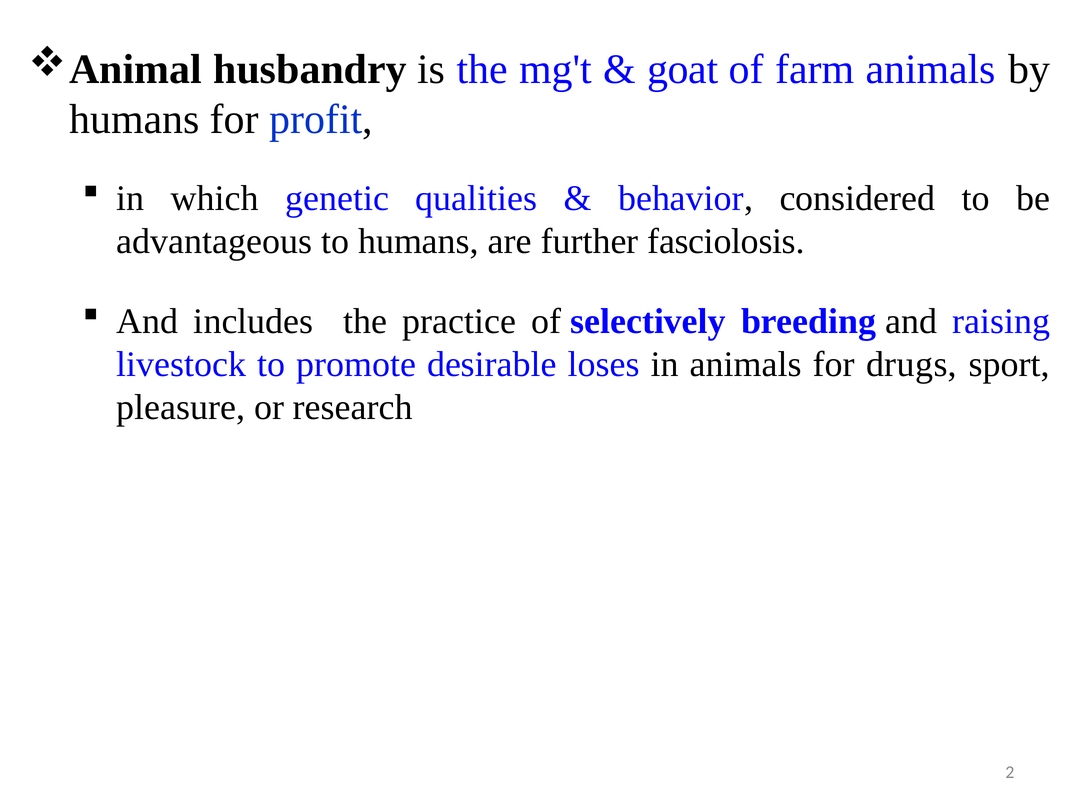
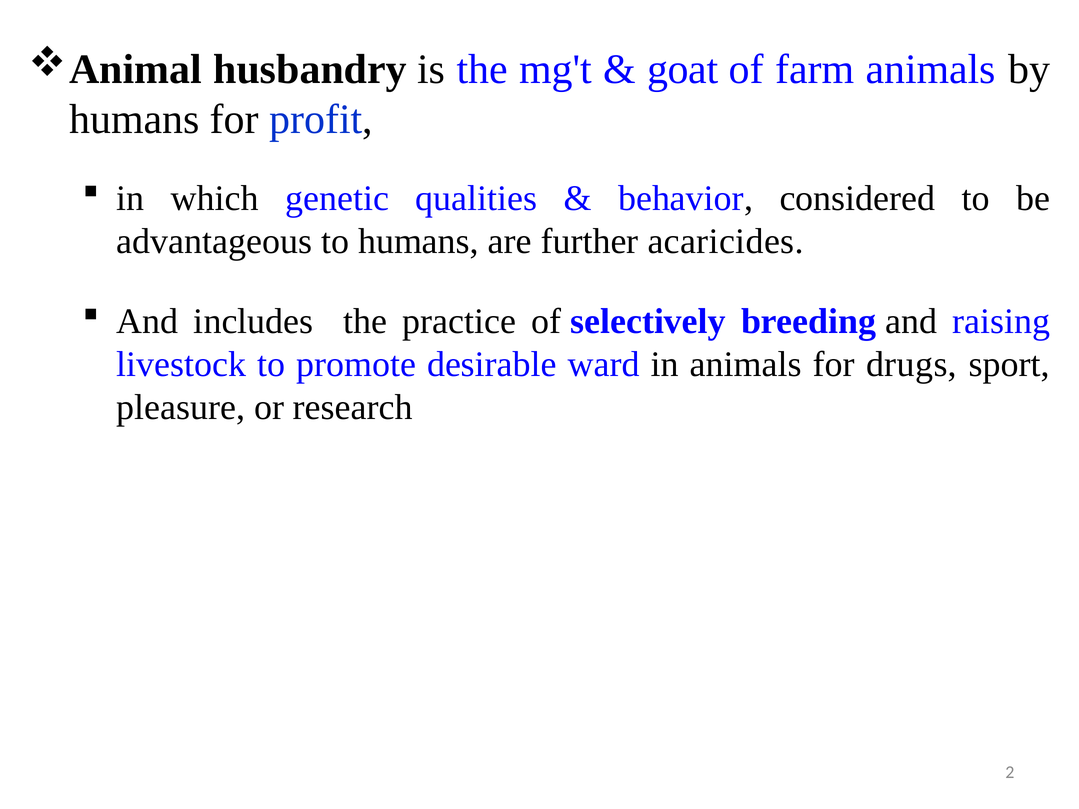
fasciolosis: fasciolosis -> acaricides
loses: loses -> ward
